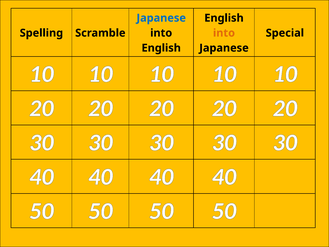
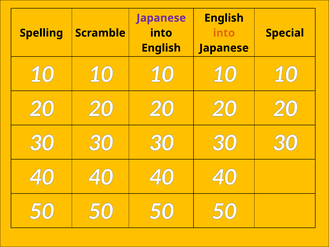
Japanese at (161, 18) colour: blue -> purple
